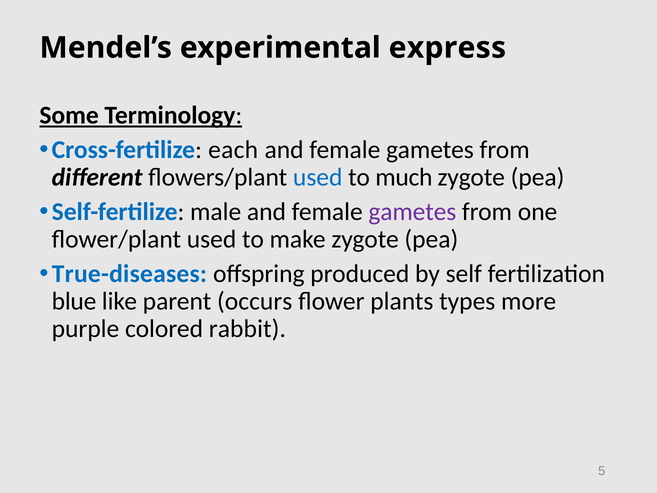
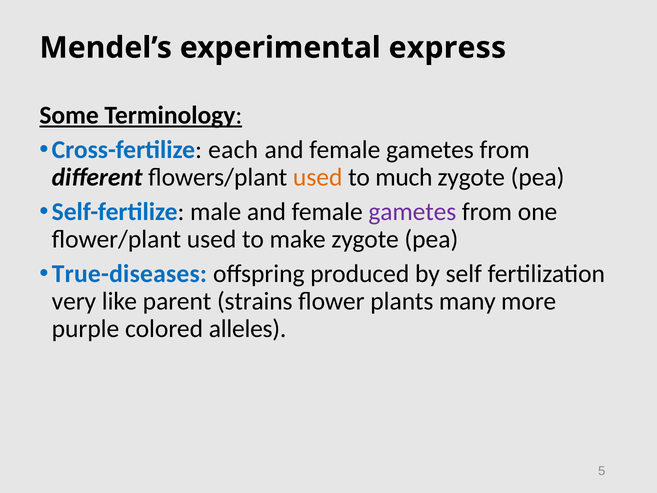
used at (318, 177) colour: blue -> orange
blue: blue -> very
occurs: occurs -> strains
types: types -> many
rabbit: rabbit -> alleles
